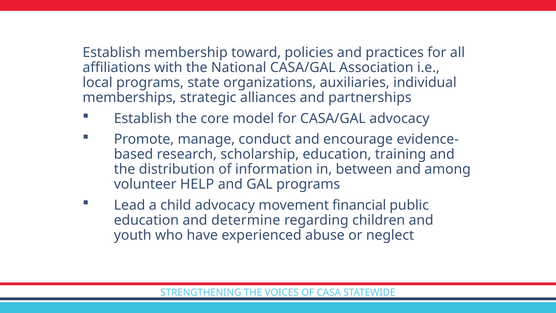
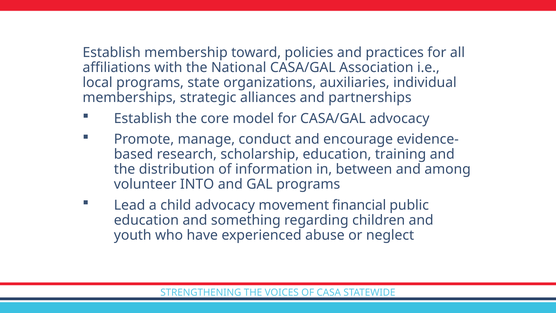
HELP: HELP -> INTO
determine: determine -> something
